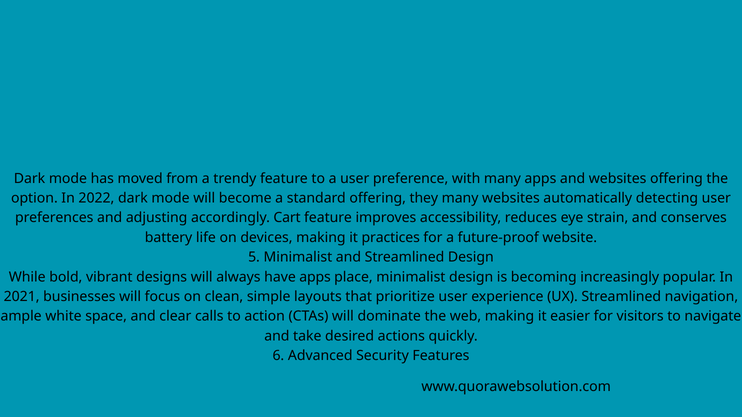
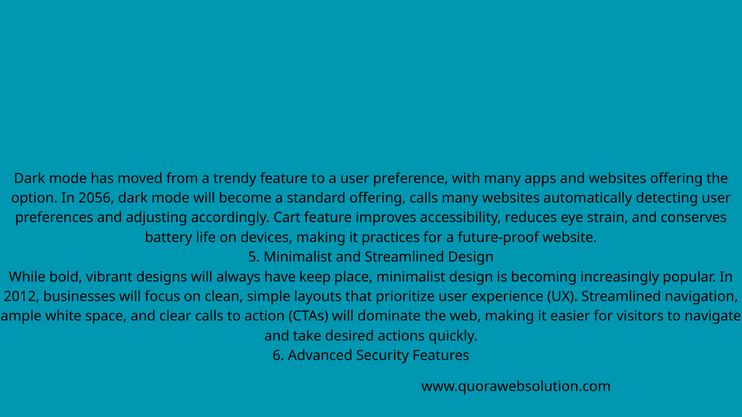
2022: 2022 -> 2056
offering they: they -> calls
have apps: apps -> keep
2021: 2021 -> 2012
